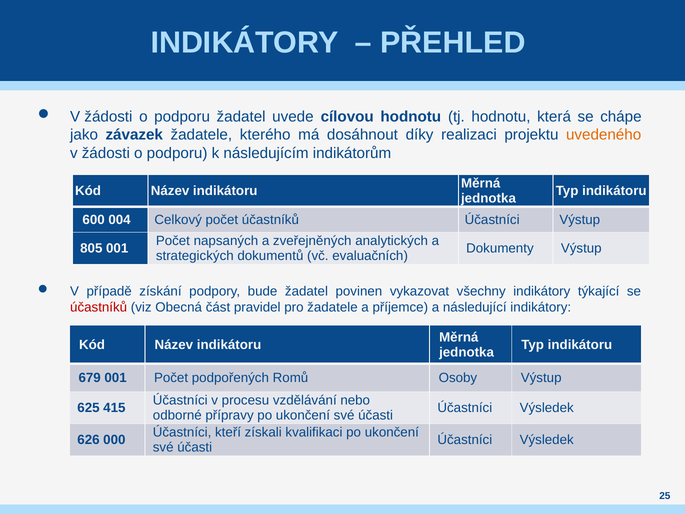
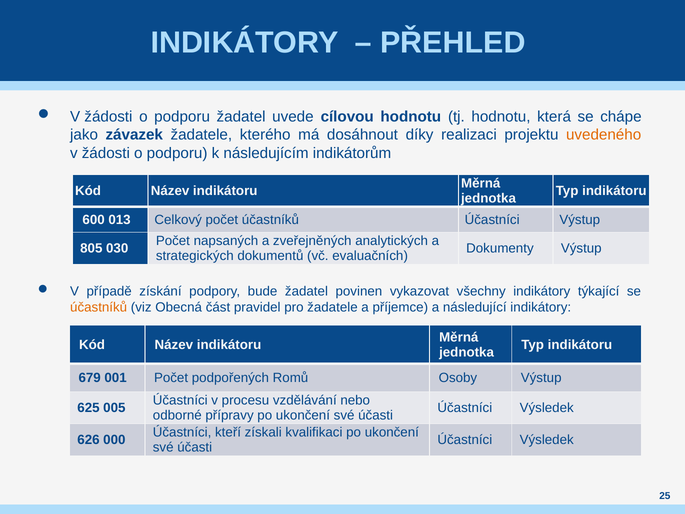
004: 004 -> 013
805 001: 001 -> 030
účastníků at (99, 307) colour: red -> orange
415: 415 -> 005
